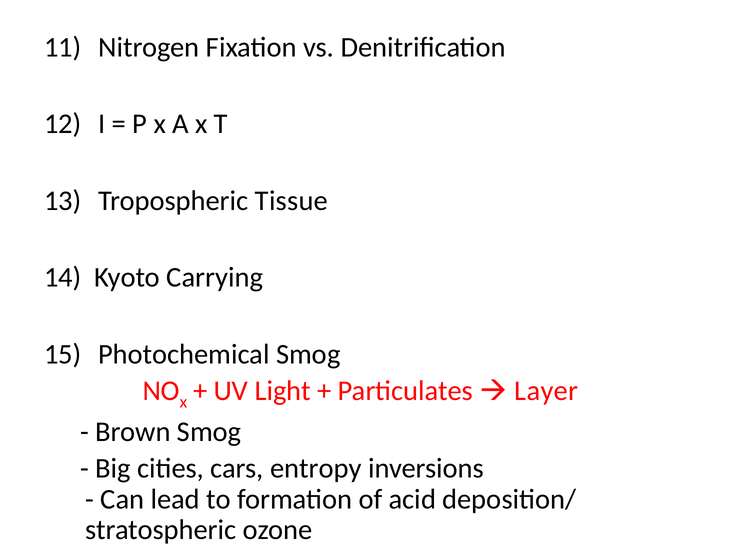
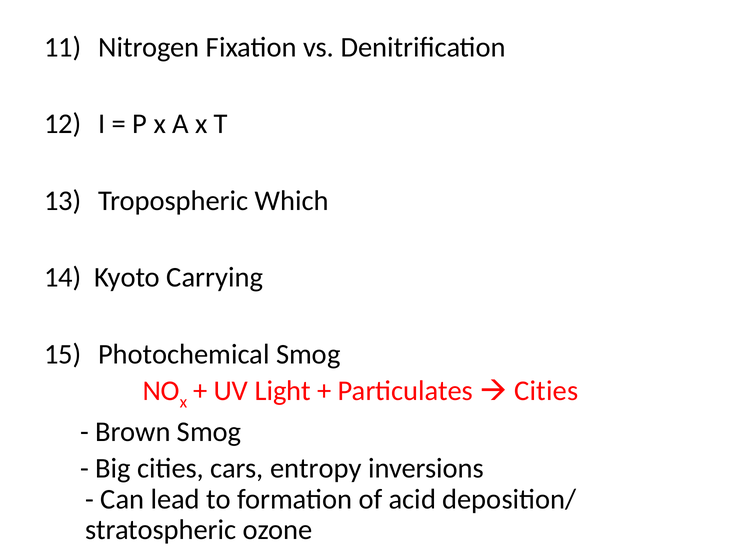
Tissue: Tissue -> Which
Layer at (546, 391): Layer -> Cities
